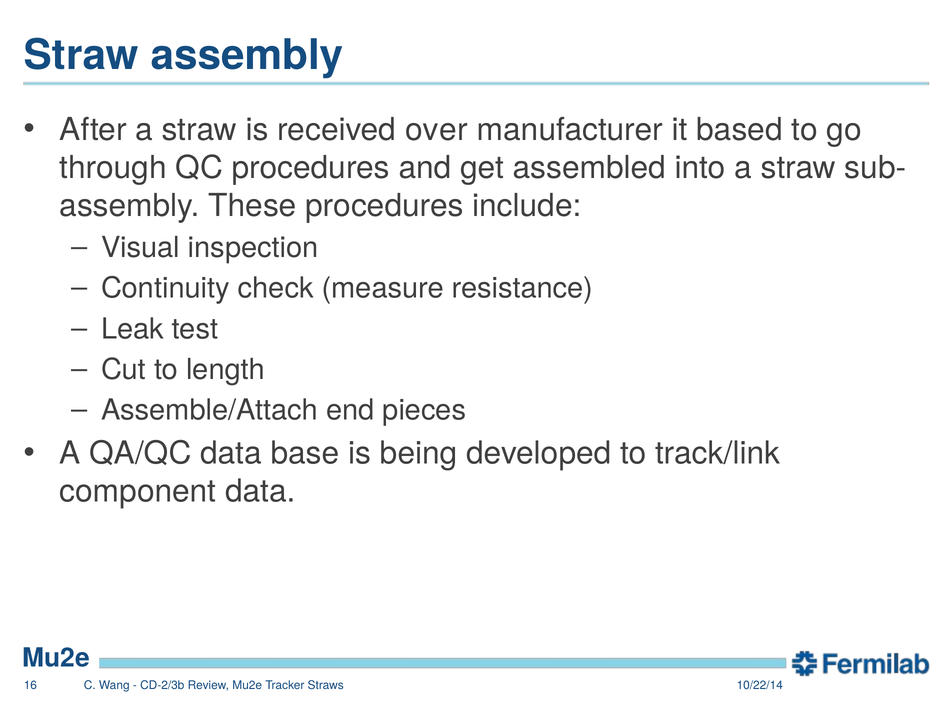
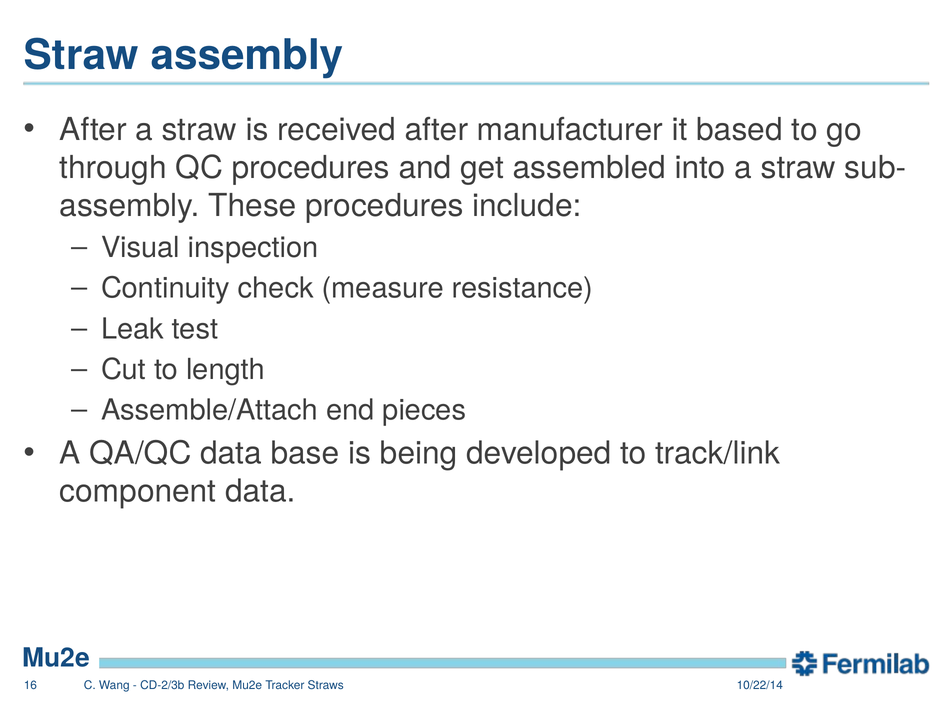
received over: over -> after
